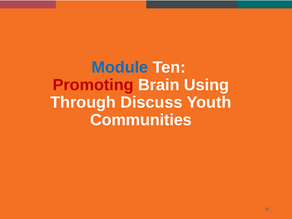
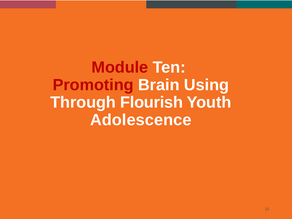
Module colour: blue -> red
Discuss: Discuss -> Flourish
Communities: Communities -> Adolescence
